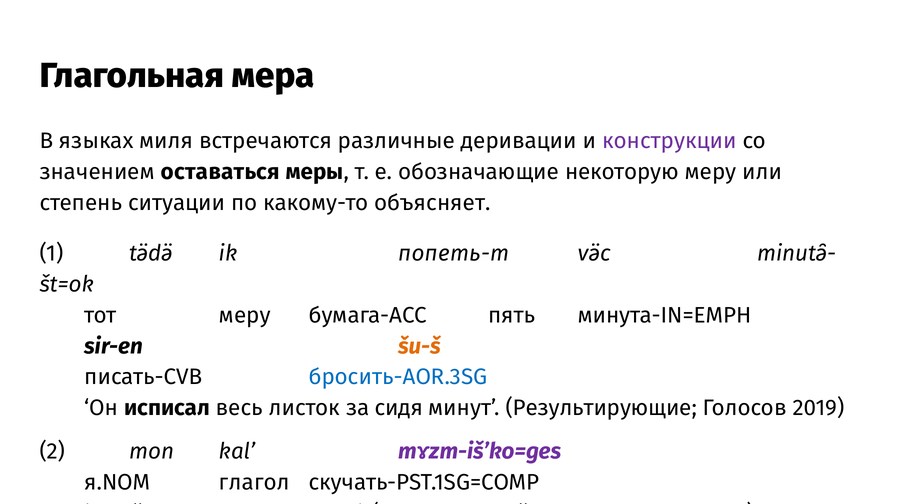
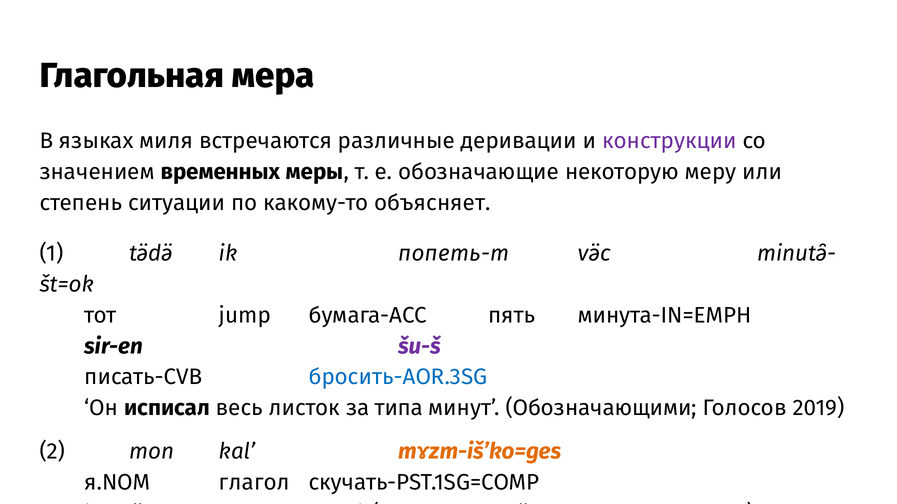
оставаться: оставаться -> временных
тот меру: меру -> jump
šu-š colour: orange -> purple
сидя: сидя -> типа
Результирующие: Результирующие -> Обозначающими
mɤzm-išʼko=ges colour: purple -> orange
